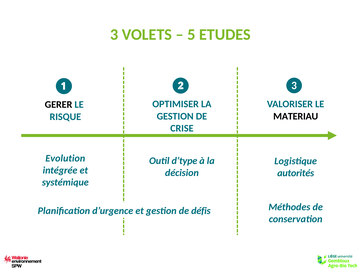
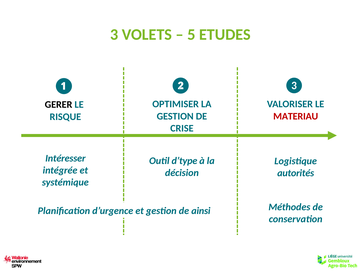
MATERIAU colour: black -> red
Evolution: Evolution -> Intéresser
défis: défis -> ainsi
